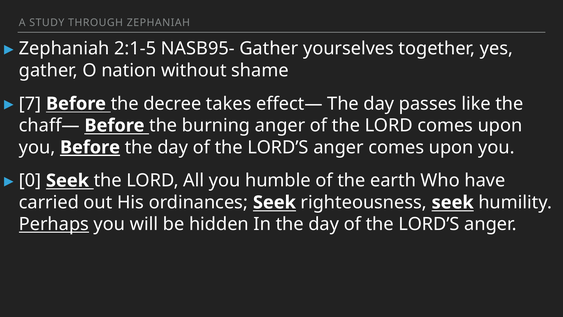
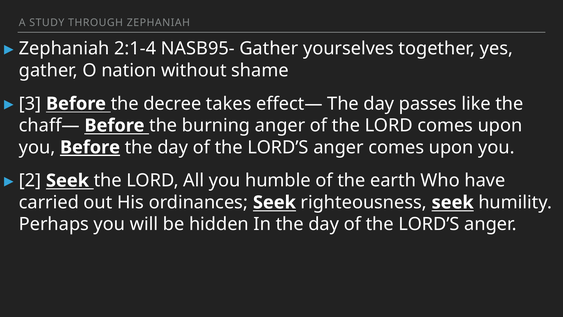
2:1-5: 2:1-5 -> 2:1-4
7: 7 -> 3
0: 0 -> 2
Perhaps underline: present -> none
